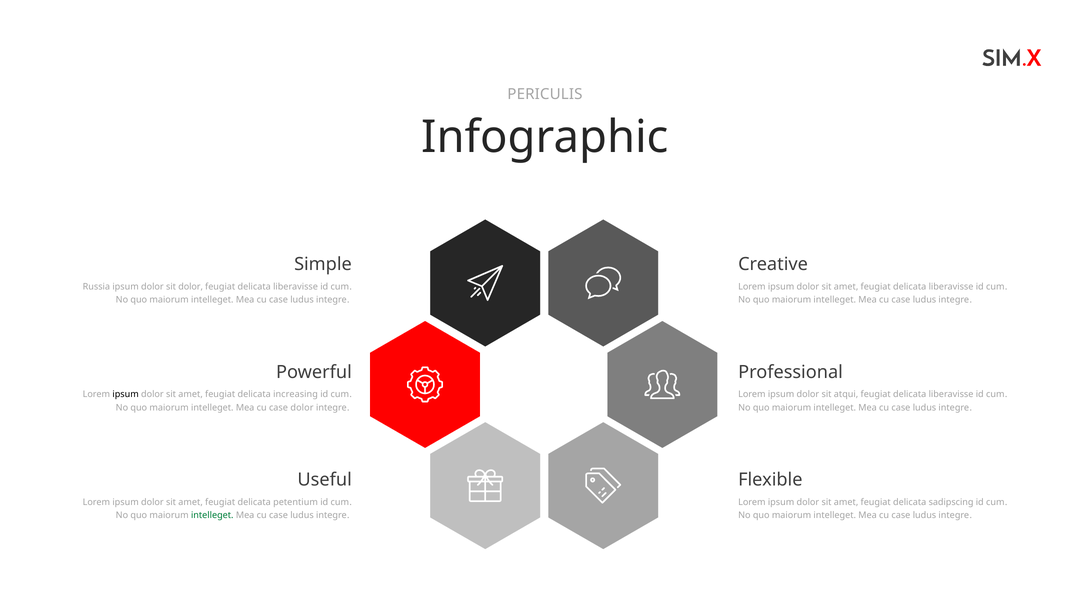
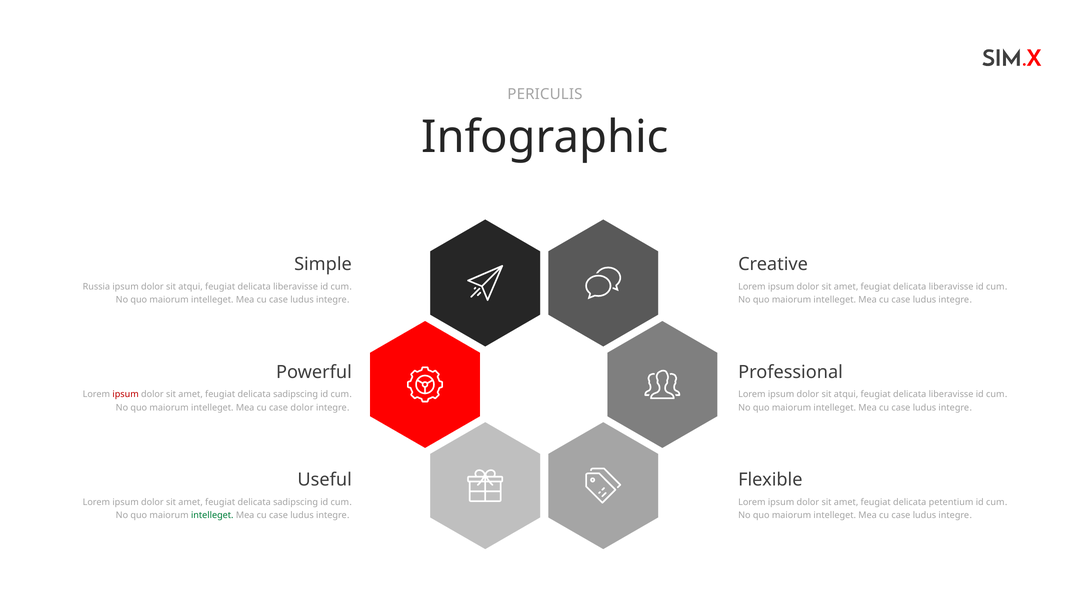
dolor at (191, 287): dolor -> atqui
ipsum at (126, 395) colour: black -> red
increasing at (296, 395): increasing -> sadipscing
petentium at (296, 502): petentium -> sadipscing
sadipscing: sadipscing -> petentium
